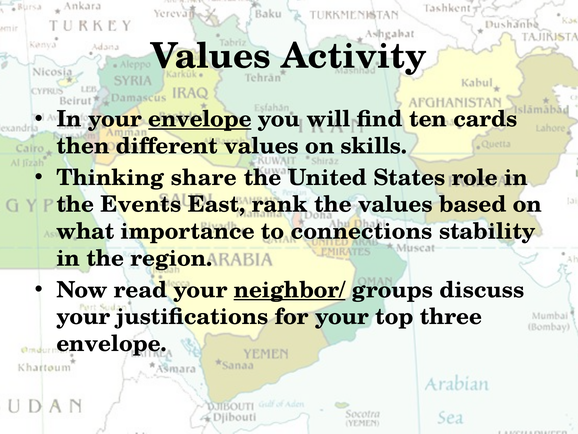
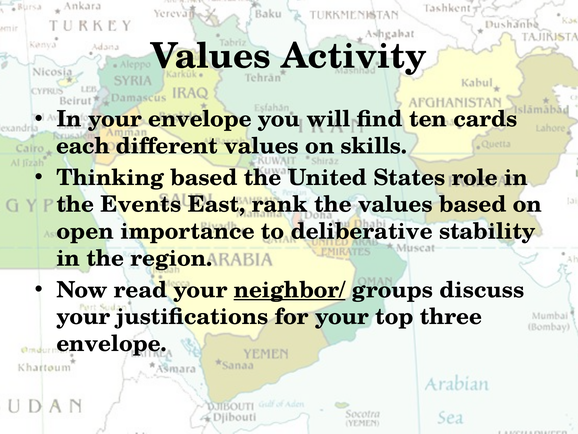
envelope at (200, 119) underline: present -> none
then: then -> each
Thinking share: share -> based
what: what -> open
connections: connections -> deliberative
